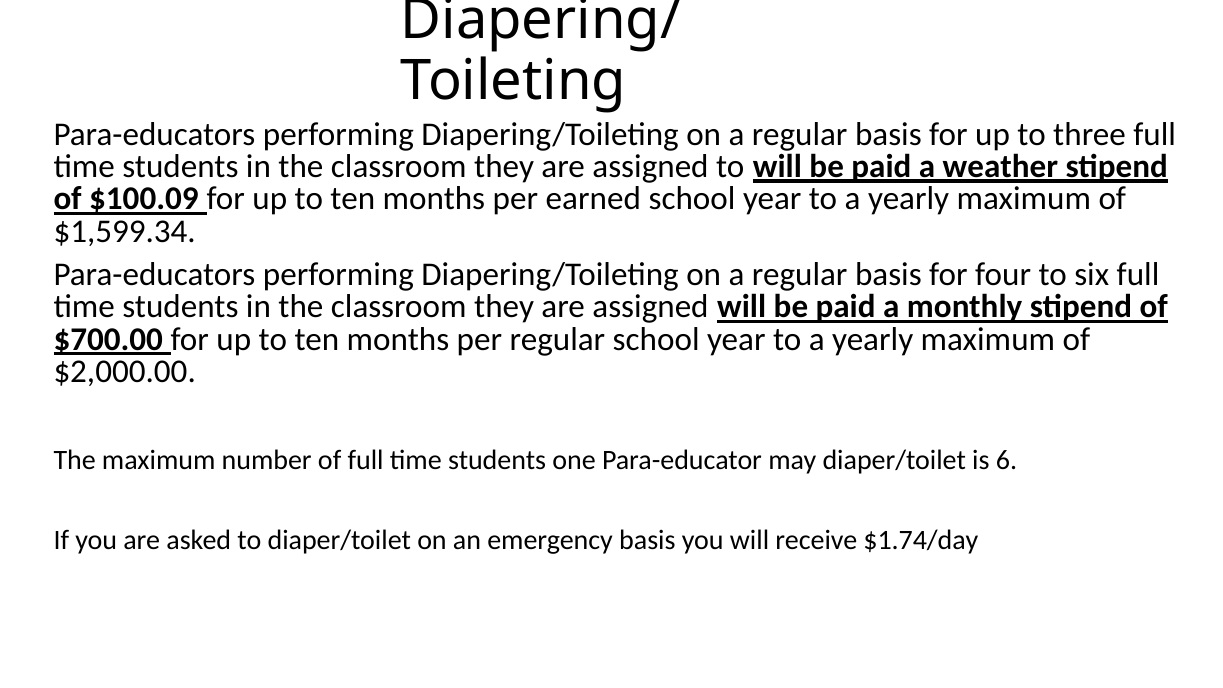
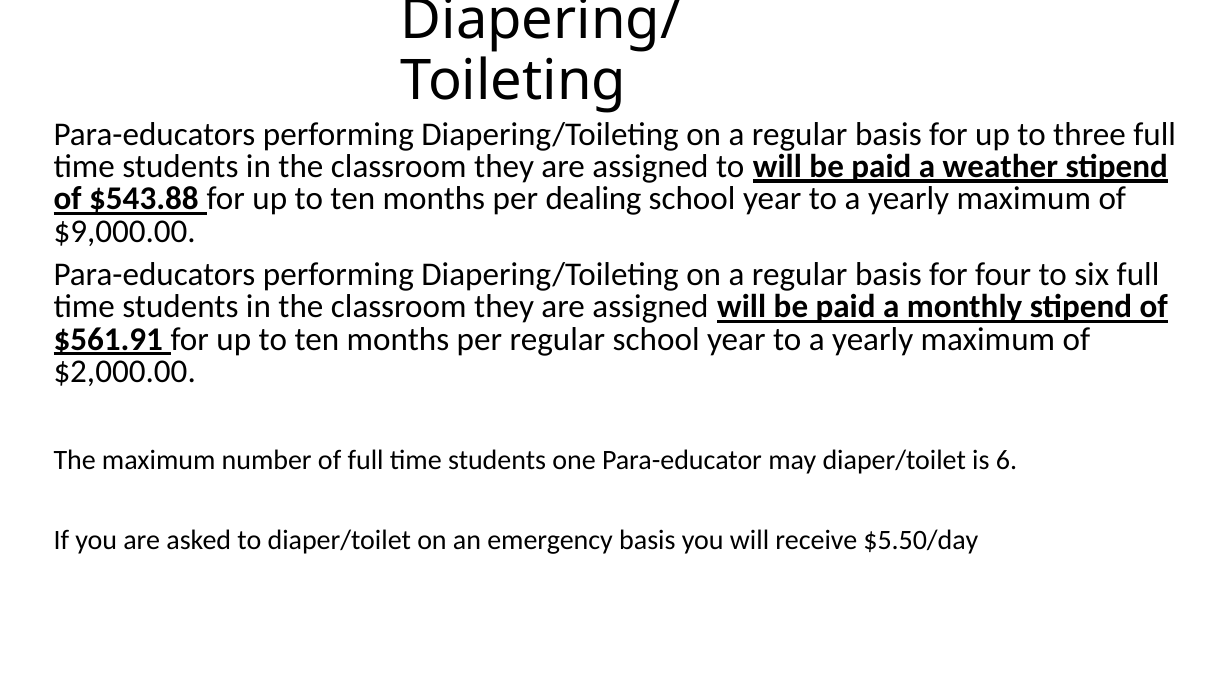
$100.09: $100.09 -> $543.88
earned: earned -> dealing
$1,599.34: $1,599.34 -> $9,000.00
$700.00: $700.00 -> $561.91
$1.74/day: $1.74/day -> $5.50/day
